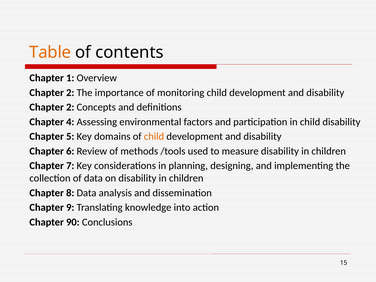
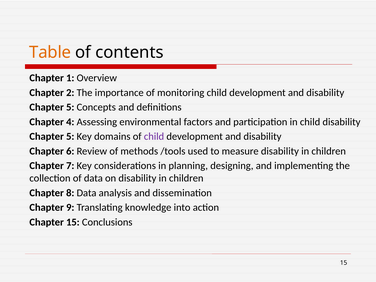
2 at (70, 107): 2 -> 5
child at (154, 136) colour: orange -> purple
Chapter 90: 90 -> 15
